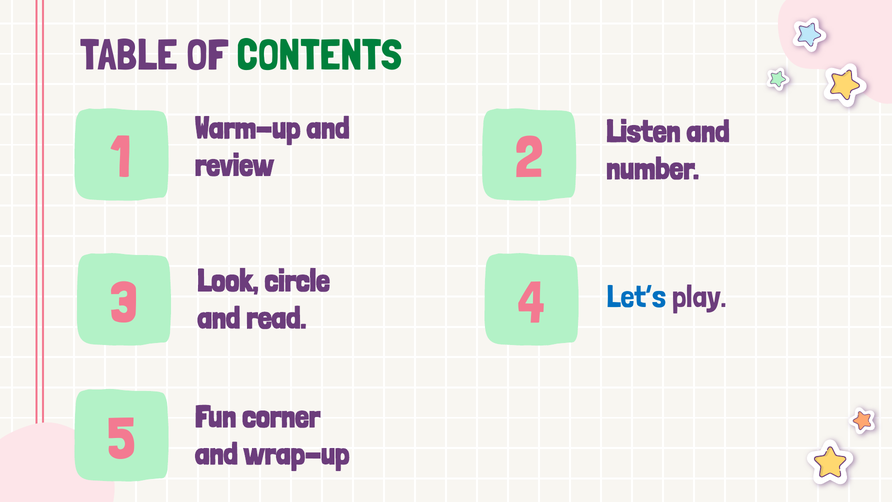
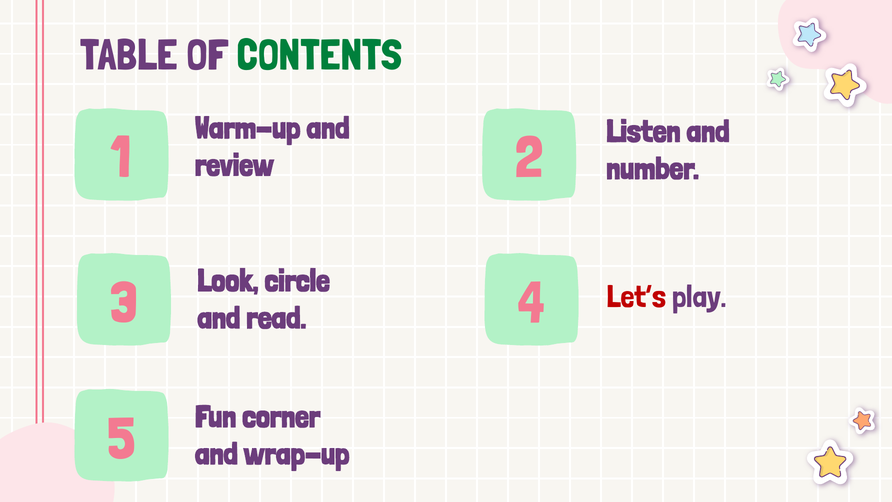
Let’s colour: blue -> red
